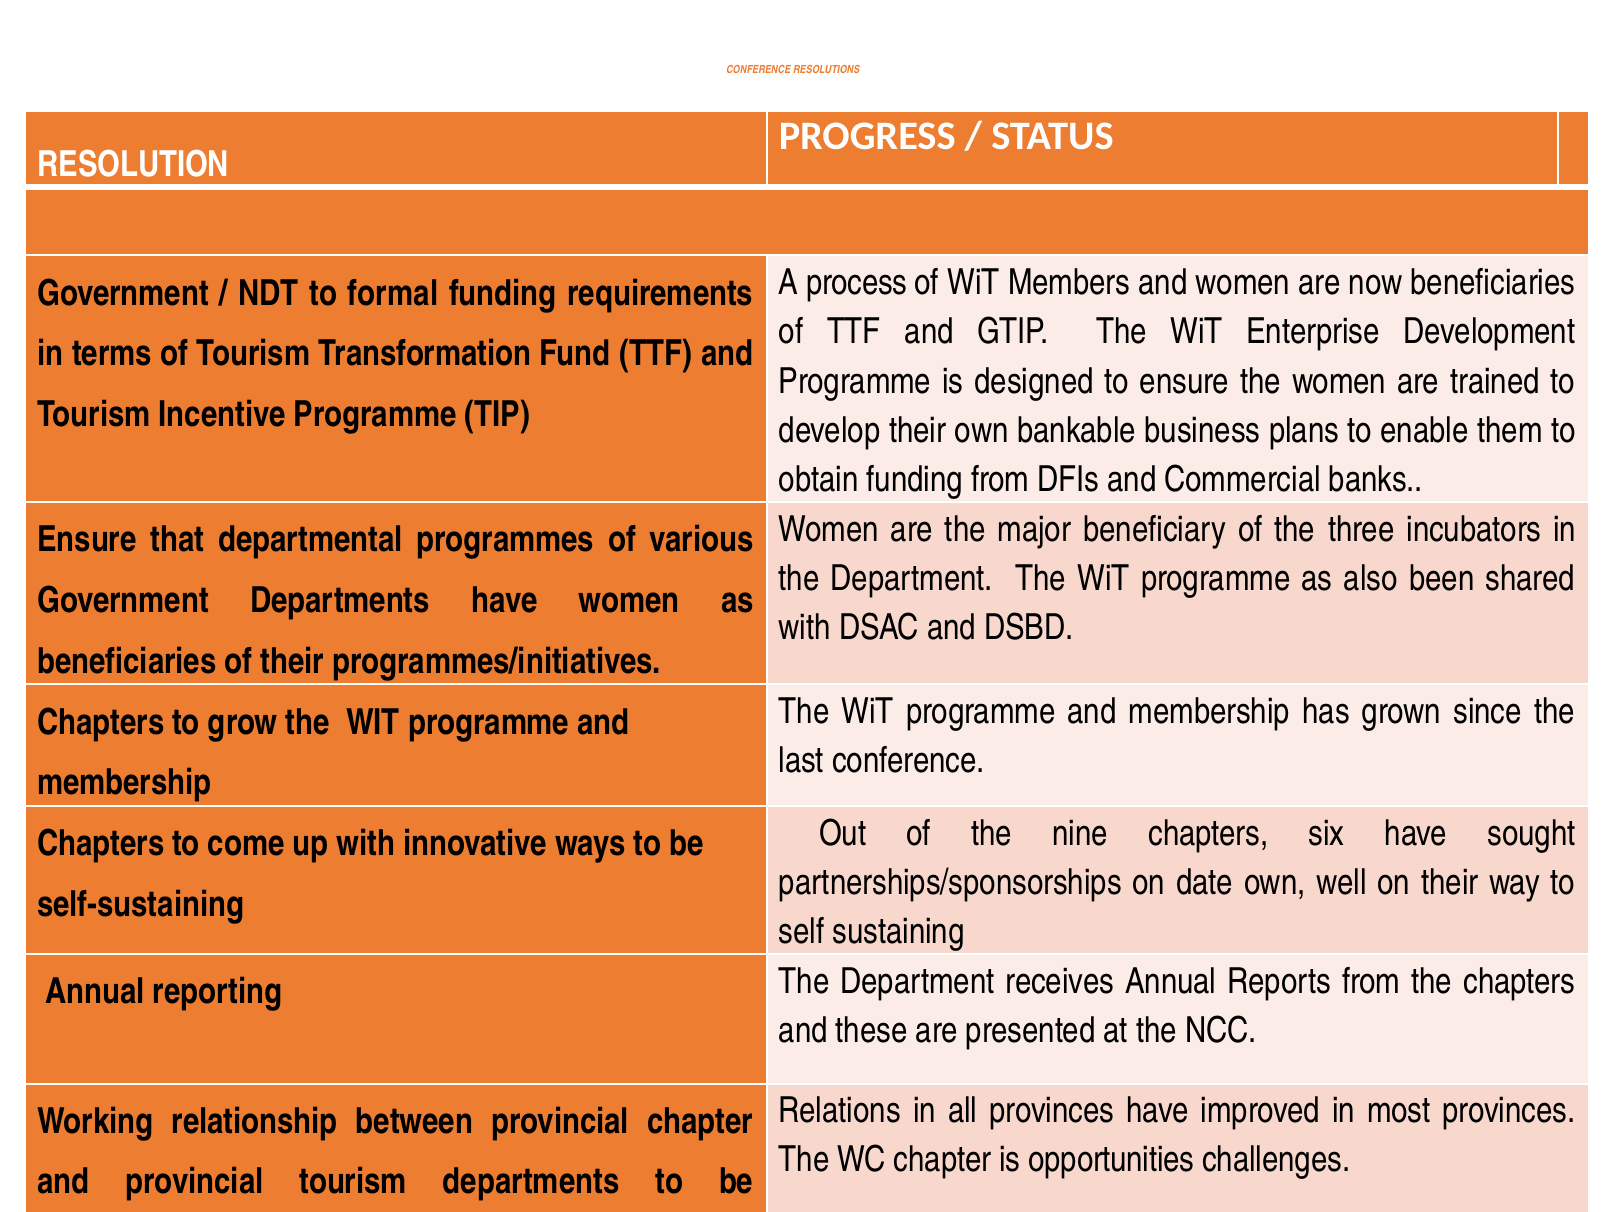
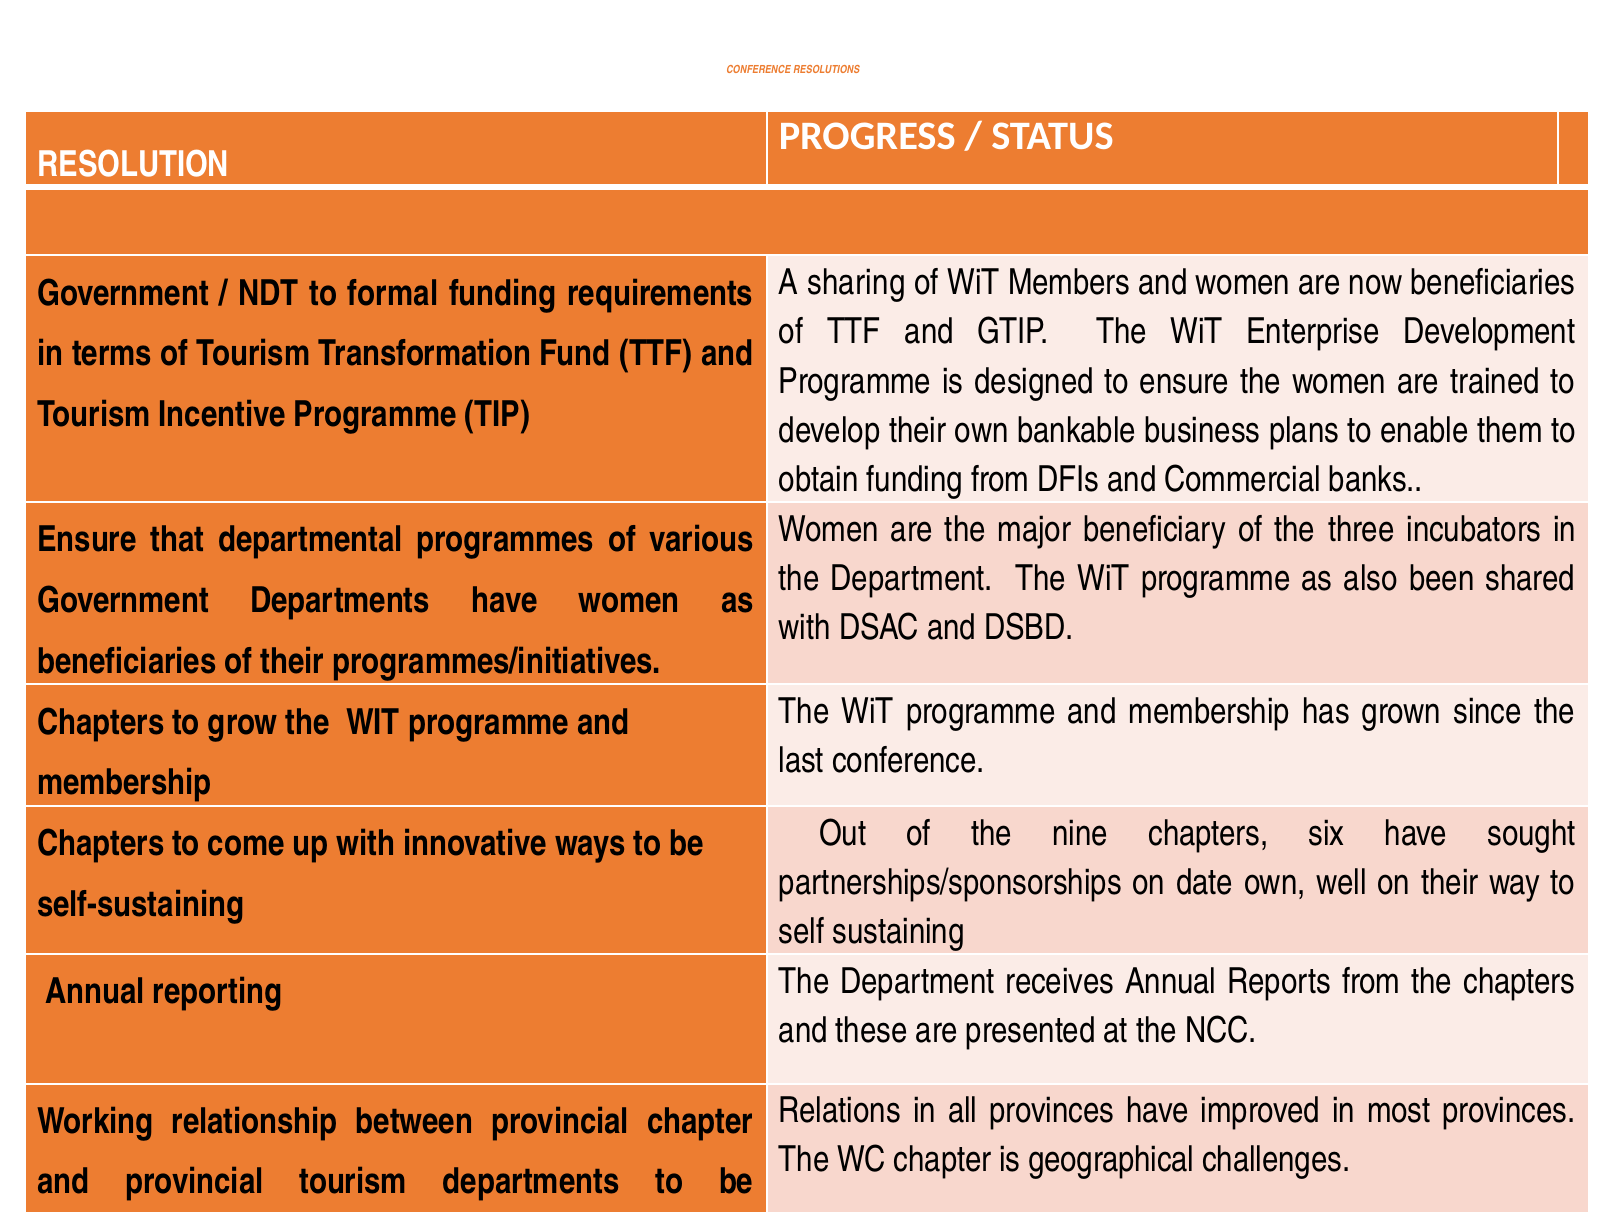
process: process -> sharing
opportunities: opportunities -> geographical
